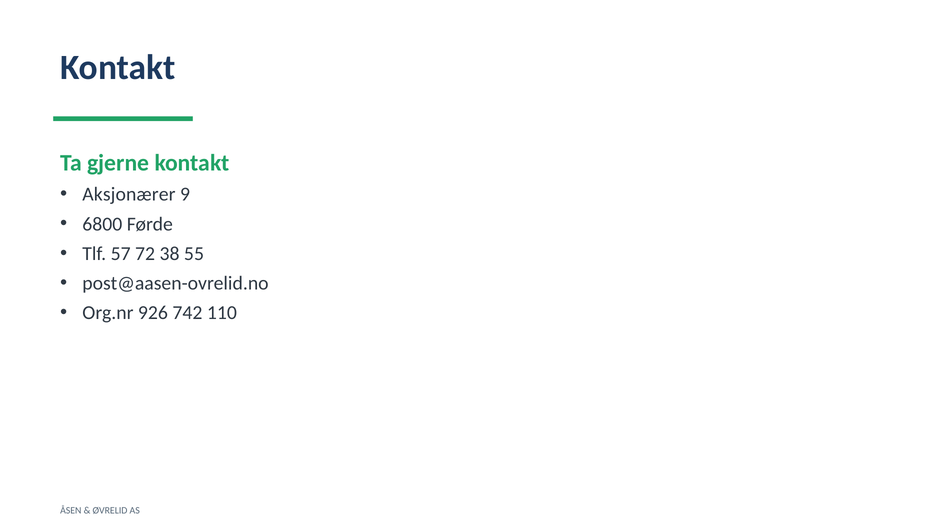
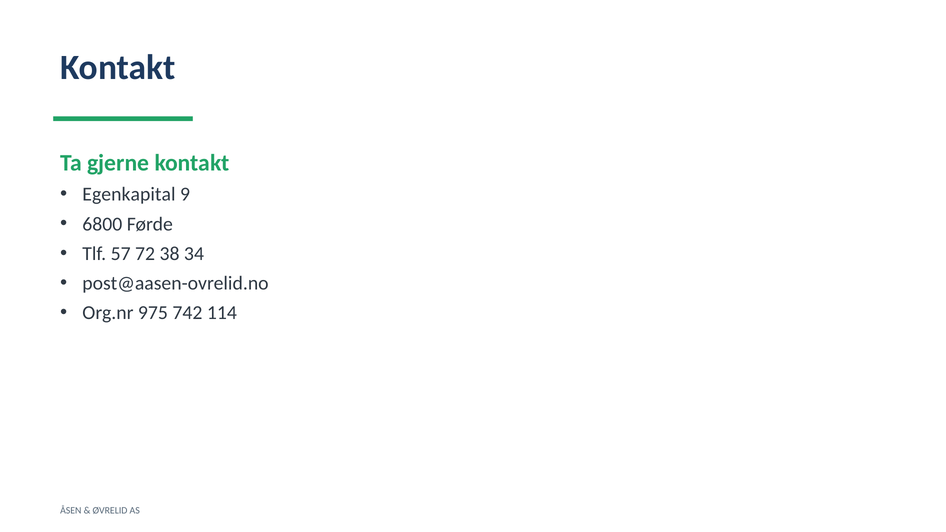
Aksjonærer: Aksjonærer -> Egenkapital
55: 55 -> 34
926: 926 -> 975
110: 110 -> 114
